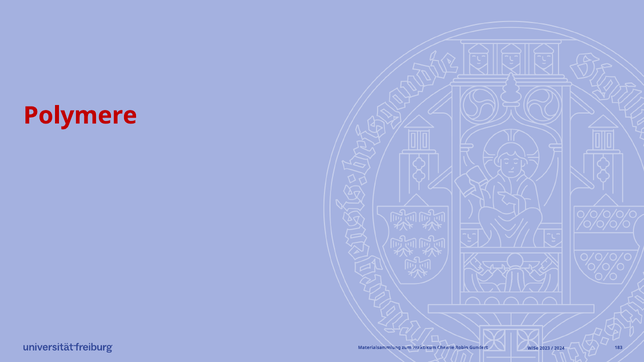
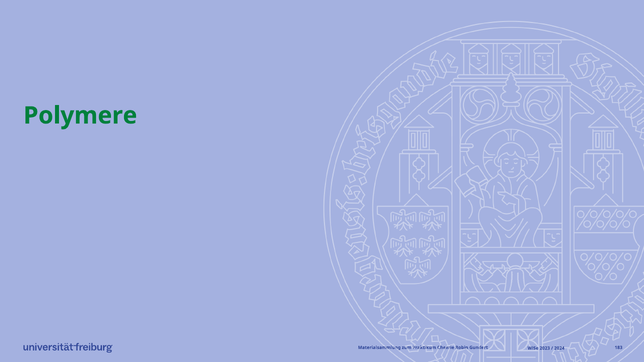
Polymere colour: red -> green
